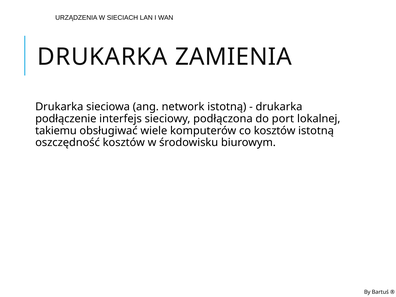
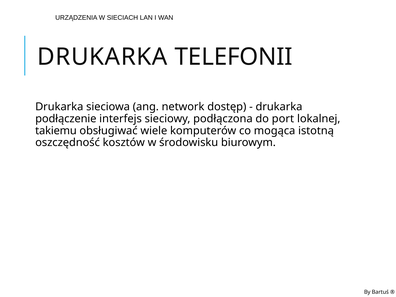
ZAMIENIA: ZAMIENIA -> TELEFONII
network istotną: istotną -> dostęp
co kosztów: kosztów -> mogąca
